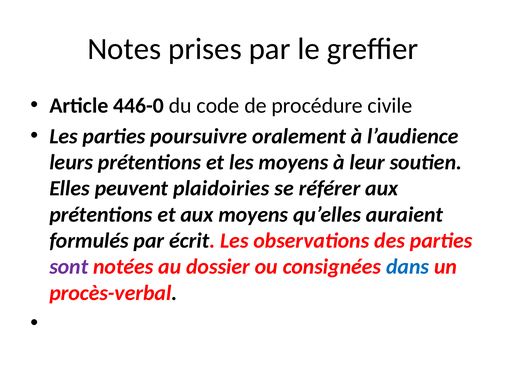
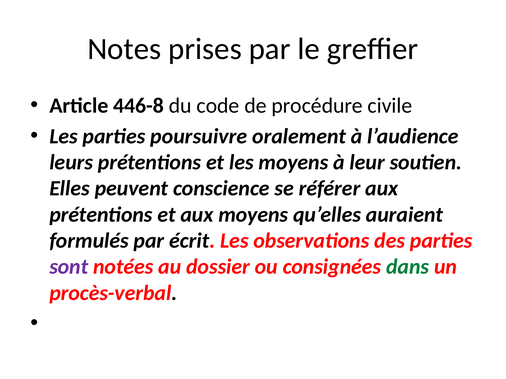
446-0: 446-0 -> 446-8
plaidoiries: plaidoiries -> conscience
dans colour: blue -> green
